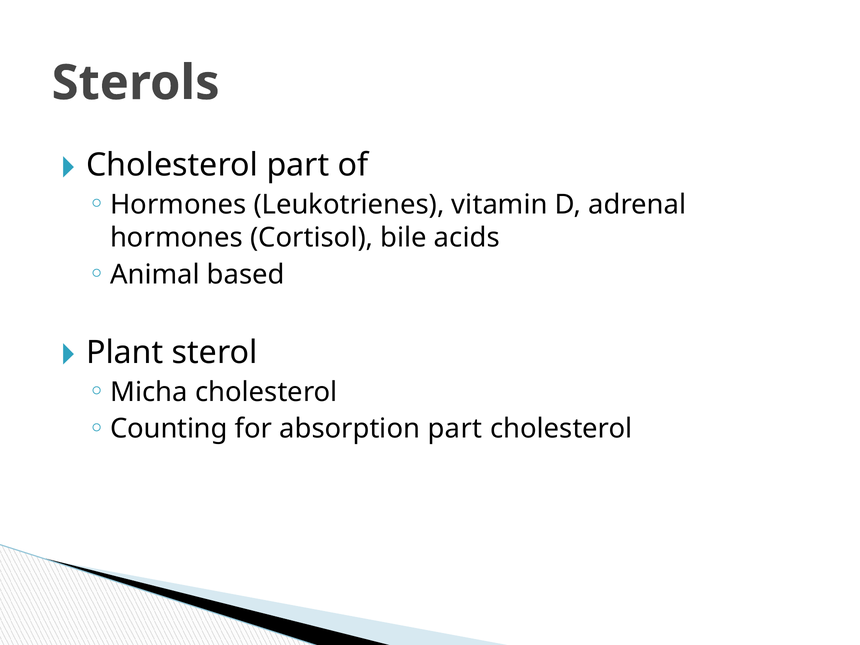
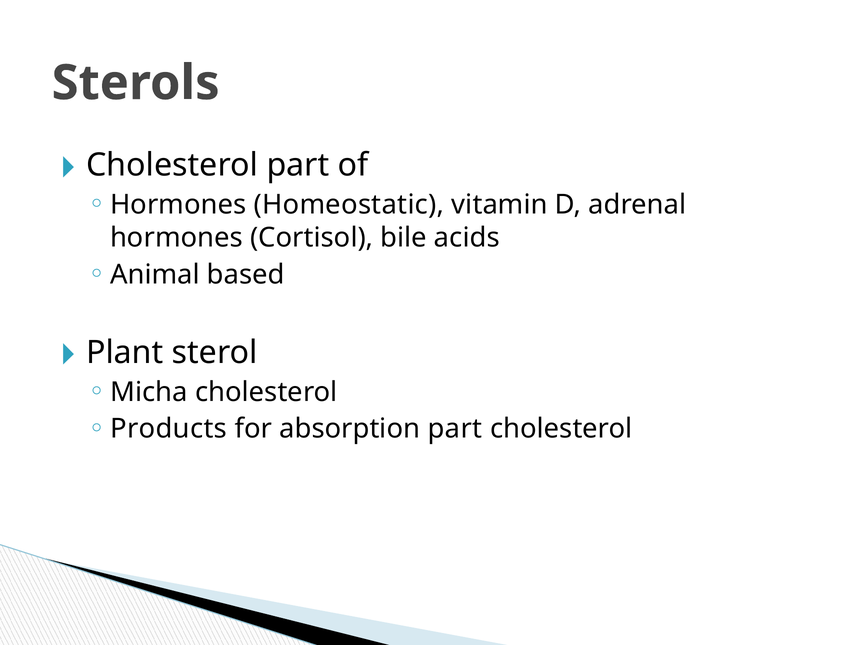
Leukotrienes: Leukotrienes -> Homeostatic
Counting: Counting -> Products
